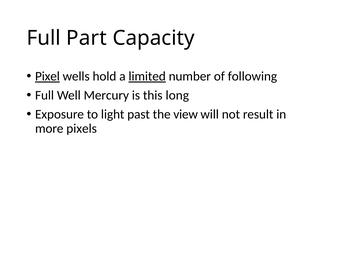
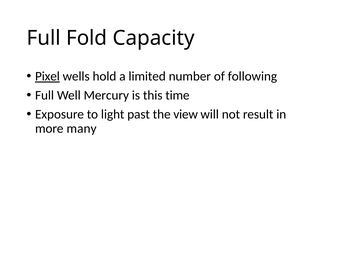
Part: Part -> Fold
limited underline: present -> none
long: long -> time
pixels: pixels -> many
